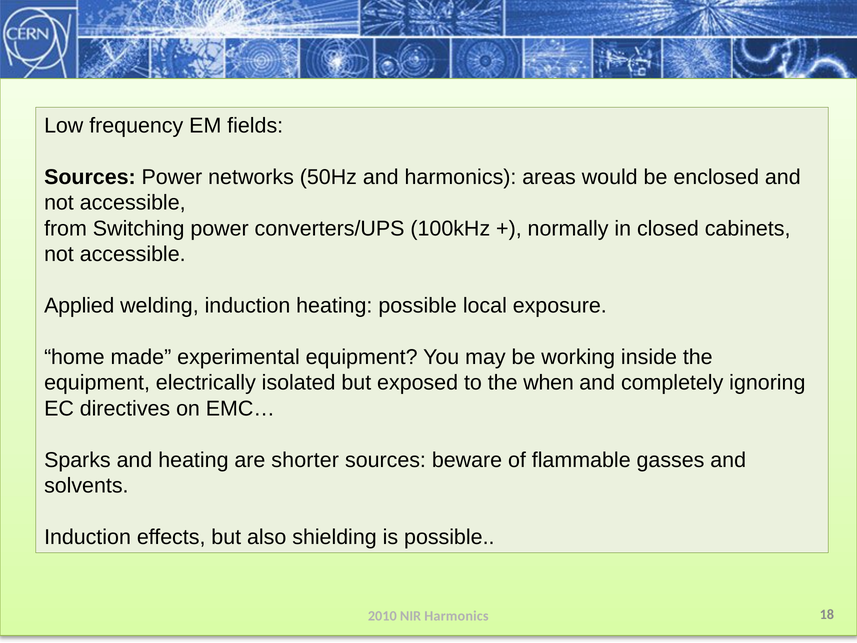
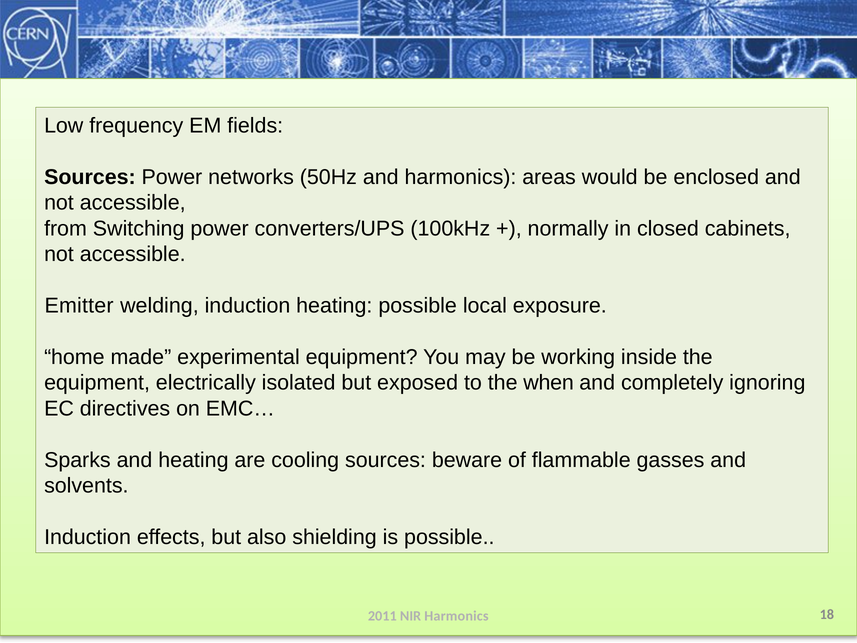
Applied: Applied -> Emitter
shorter: shorter -> cooling
2010: 2010 -> 2011
